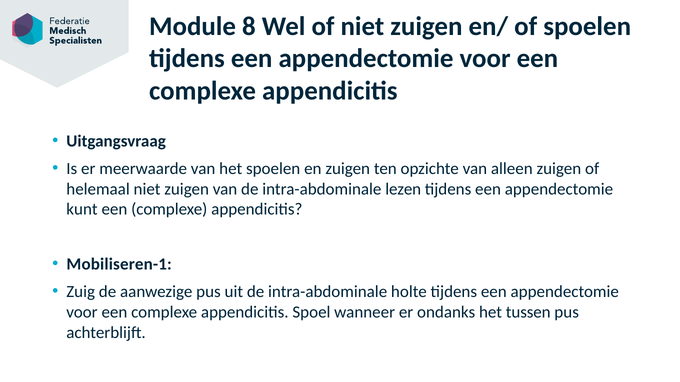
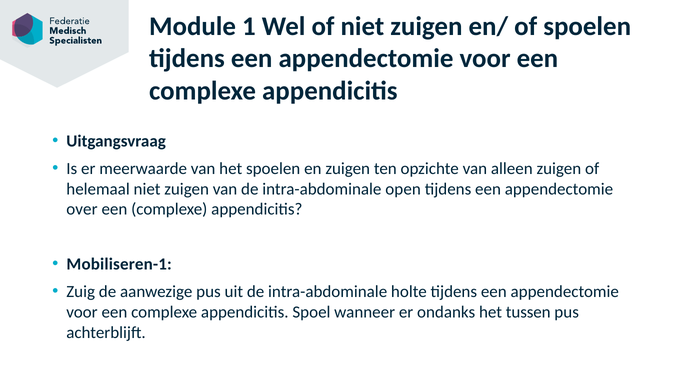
8: 8 -> 1
lezen: lezen -> open
kunt: kunt -> over
